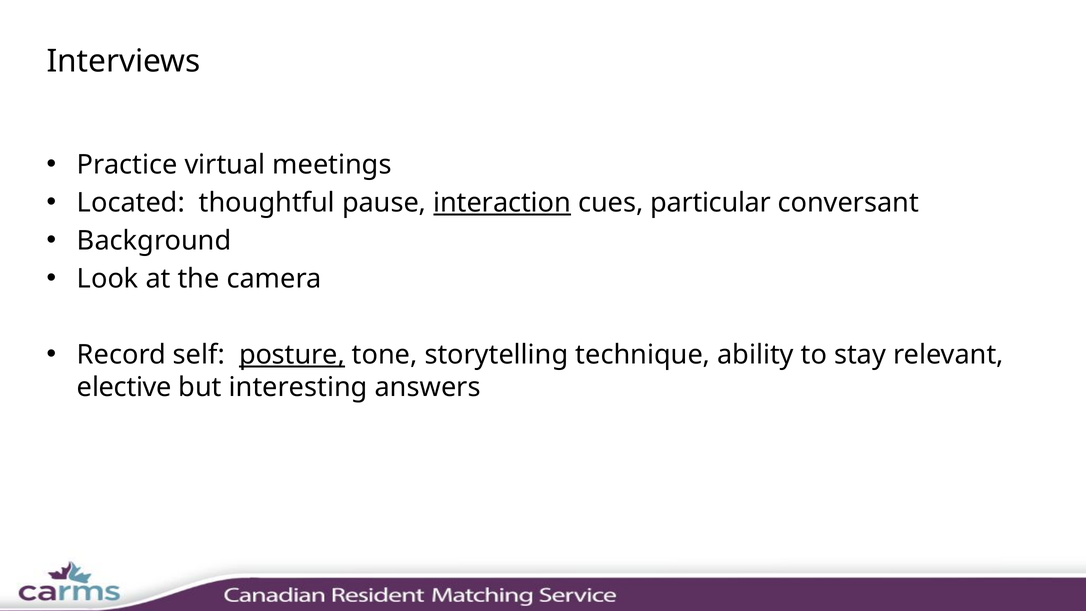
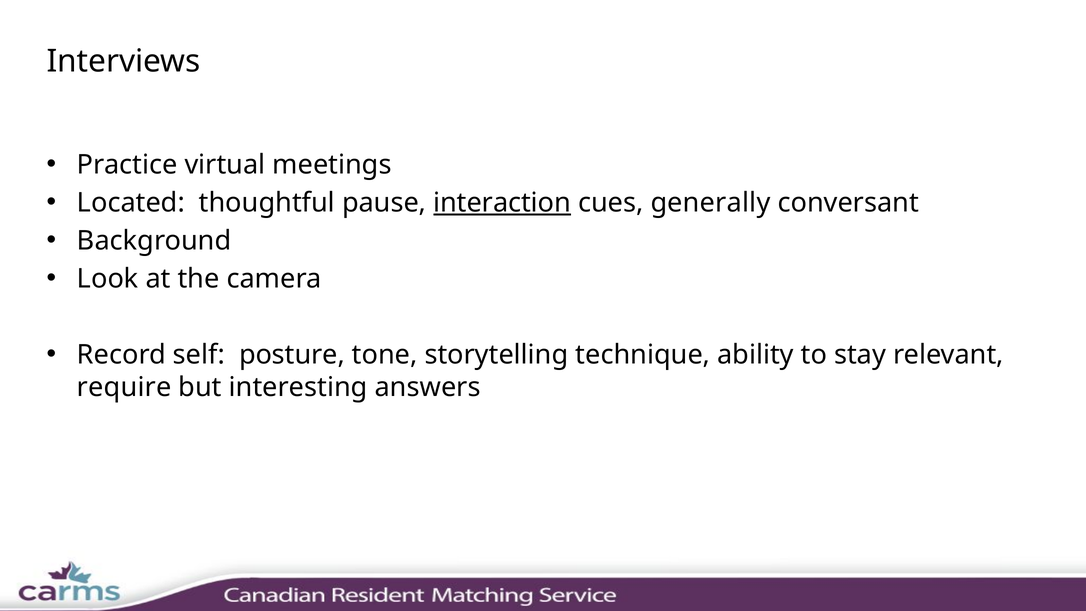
particular: particular -> generally
posture underline: present -> none
elective: elective -> require
